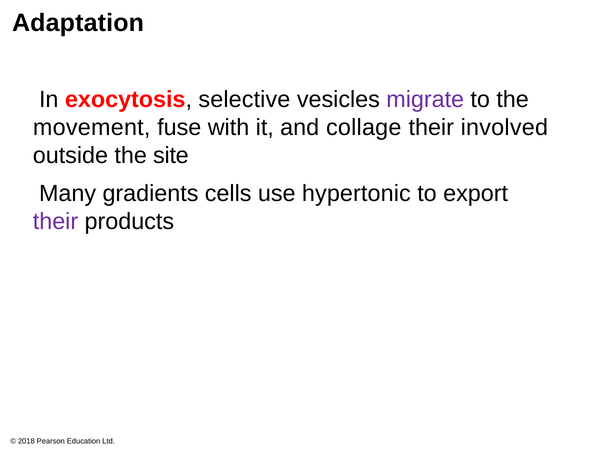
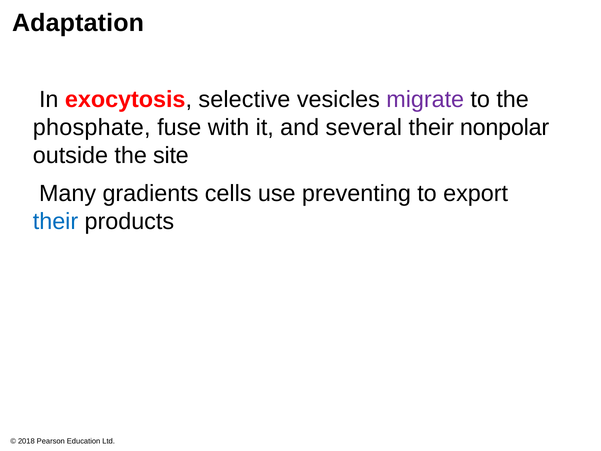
movement: movement -> phosphate
collage: collage -> several
involved: involved -> nonpolar
hypertonic: hypertonic -> preventing
their at (56, 222) colour: purple -> blue
